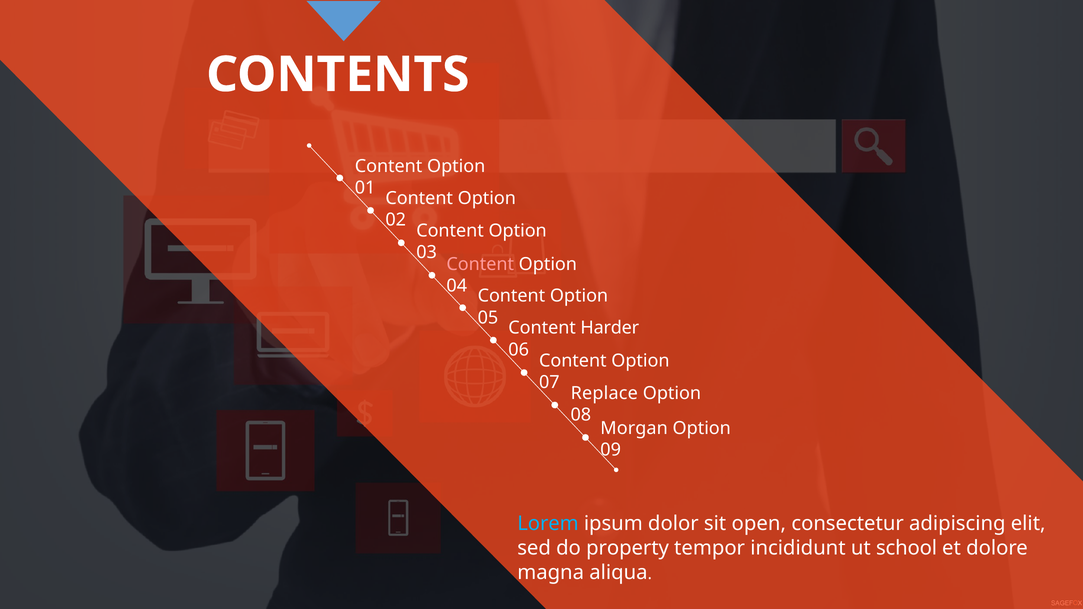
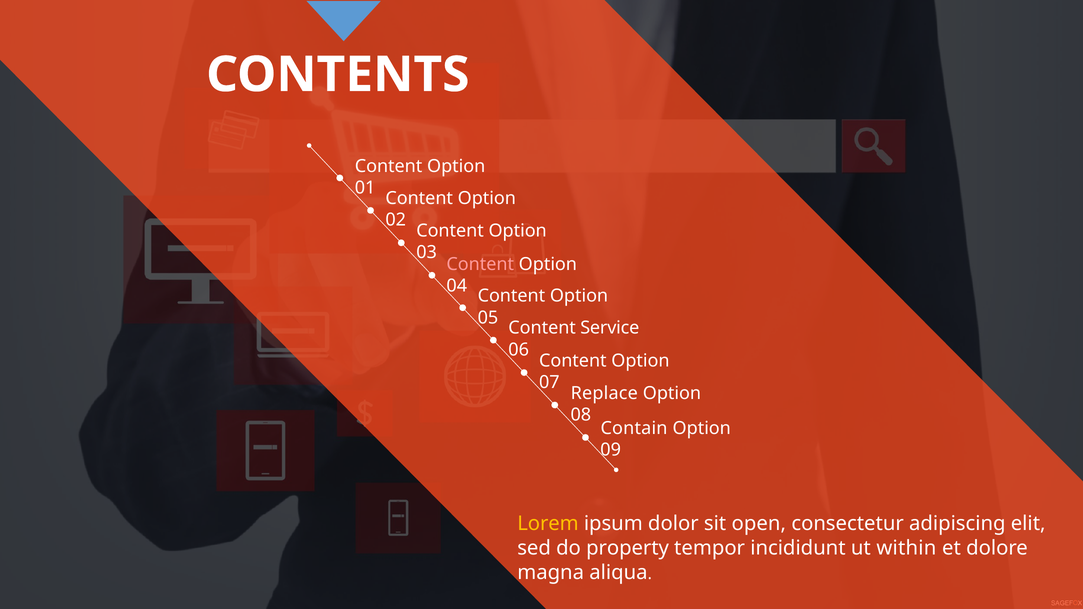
Harder: Harder -> Service
Morgan: Morgan -> Contain
Lorem colour: light blue -> yellow
school: school -> within
